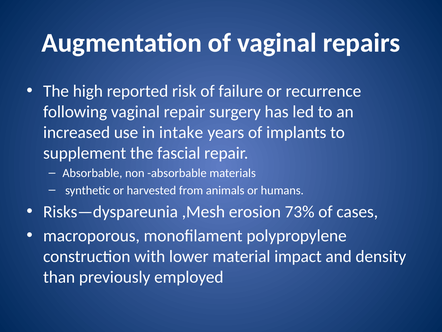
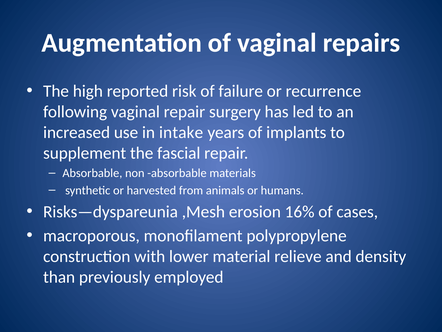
73%: 73% -> 16%
impact: impact -> relieve
